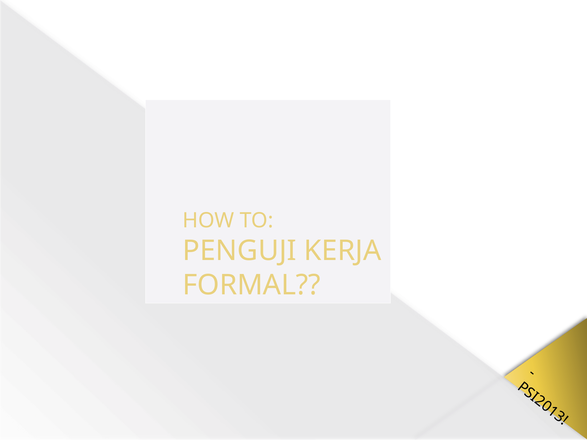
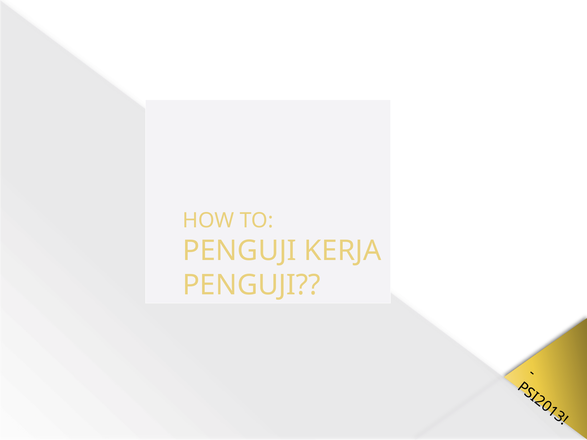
FORMAL at (252, 285): FORMAL -> PENGUJI
